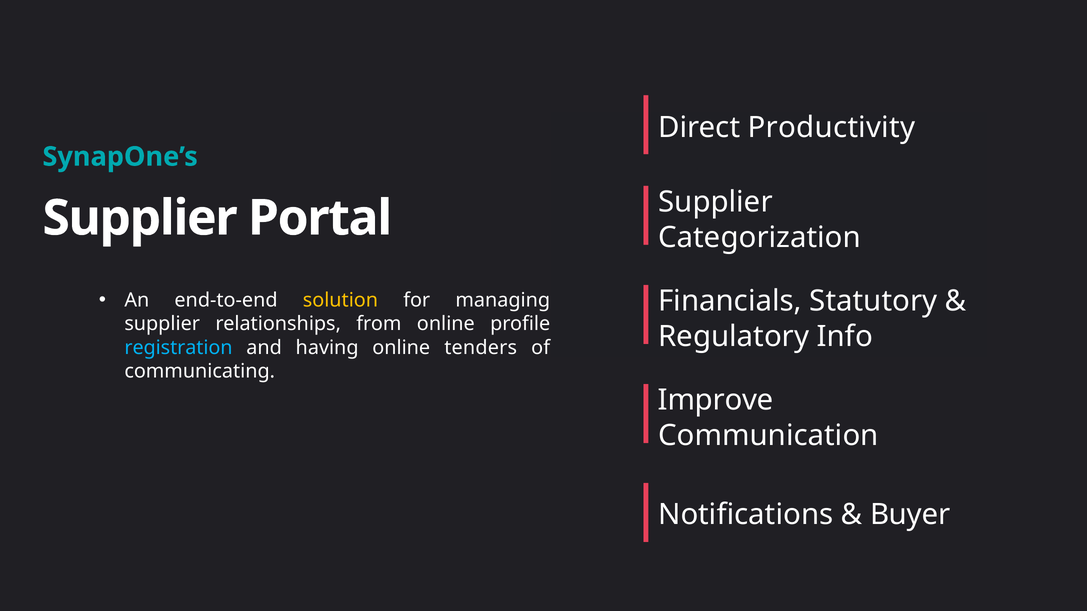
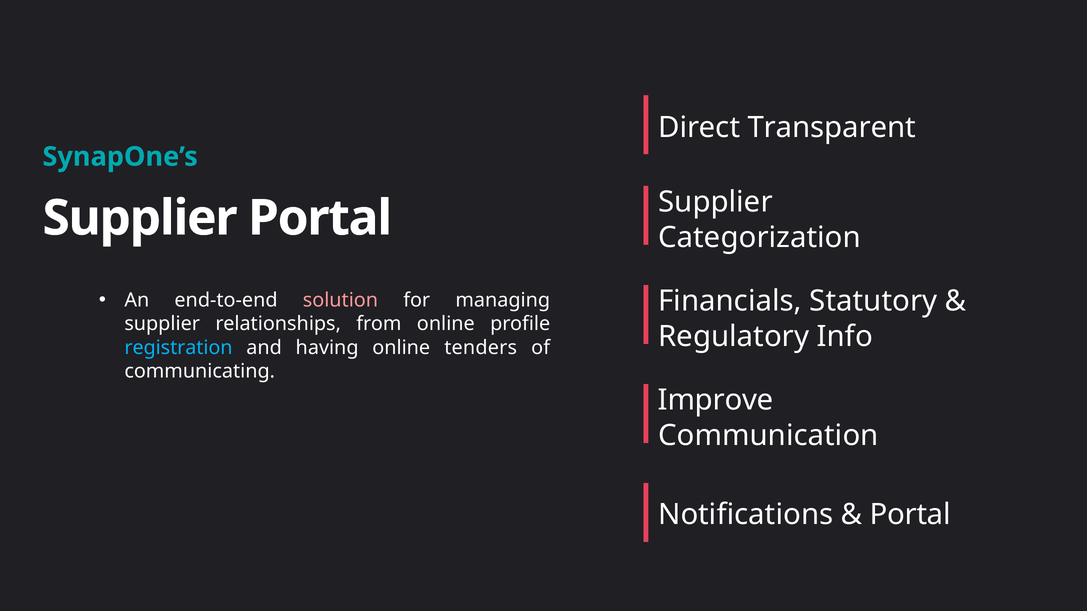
Productivity: Productivity -> Transparent
solution colour: yellow -> pink
Buyer at (910, 515): Buyer -> Portal
